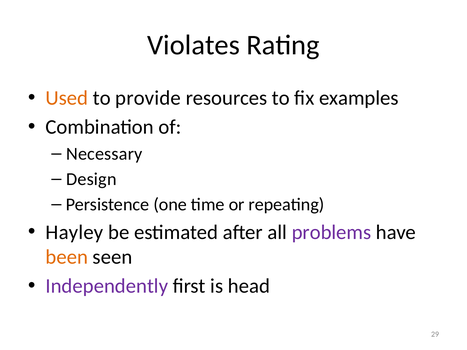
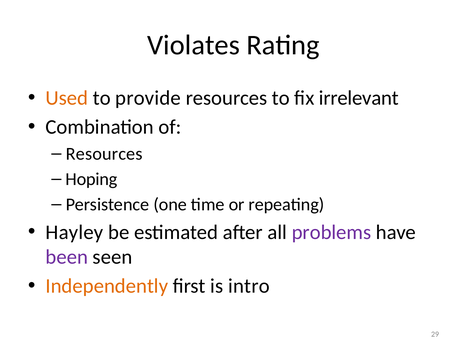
examples: examples -> irrelevant
Necessary at (104, 154): Necessary -> Resources
Design: Design -> Hoping
been colour: orange -> purple
Independently colour: purple -> orange
head: head -> intro
